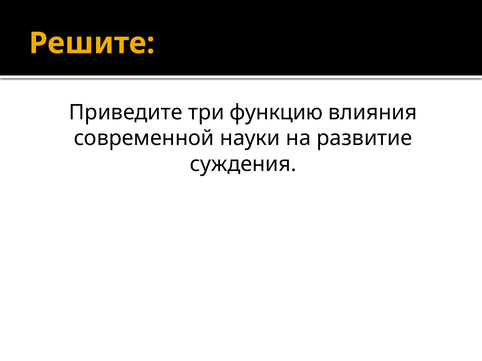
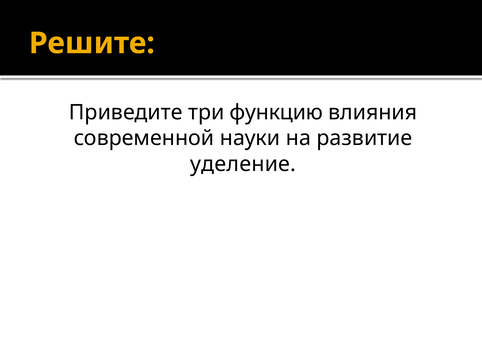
суждения: суждения -> уделение
